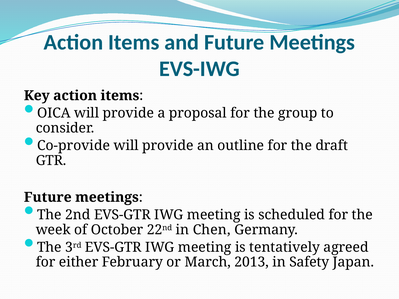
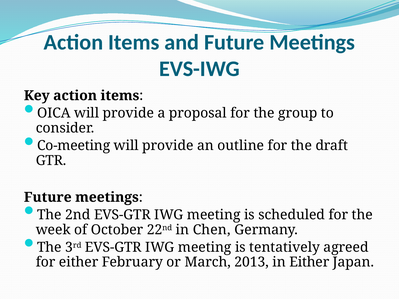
Co-provide: Co-provide -> Co-meeting
in Safety: Safety -> Either
